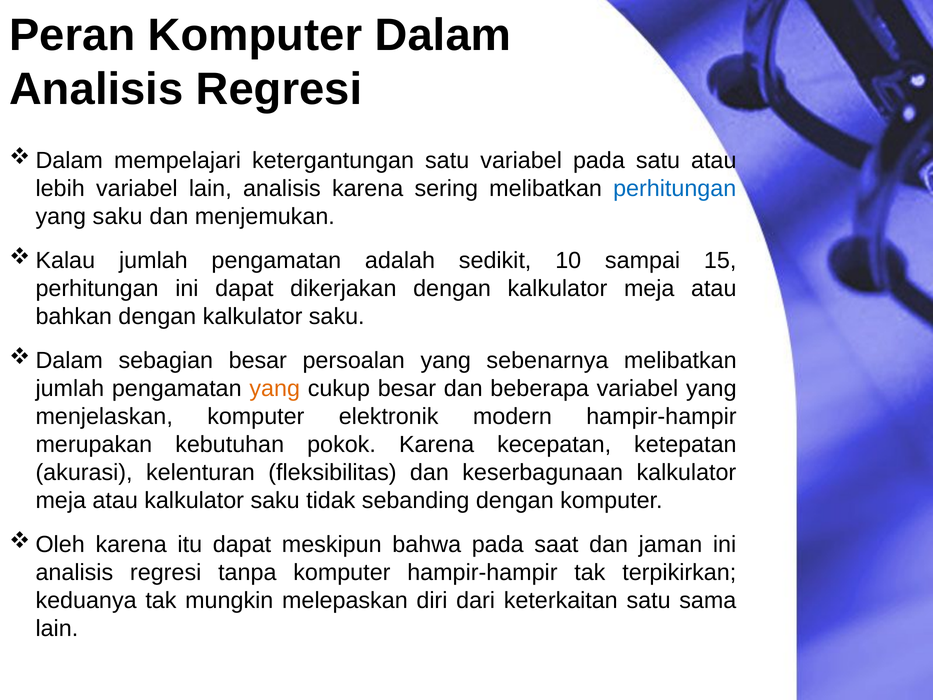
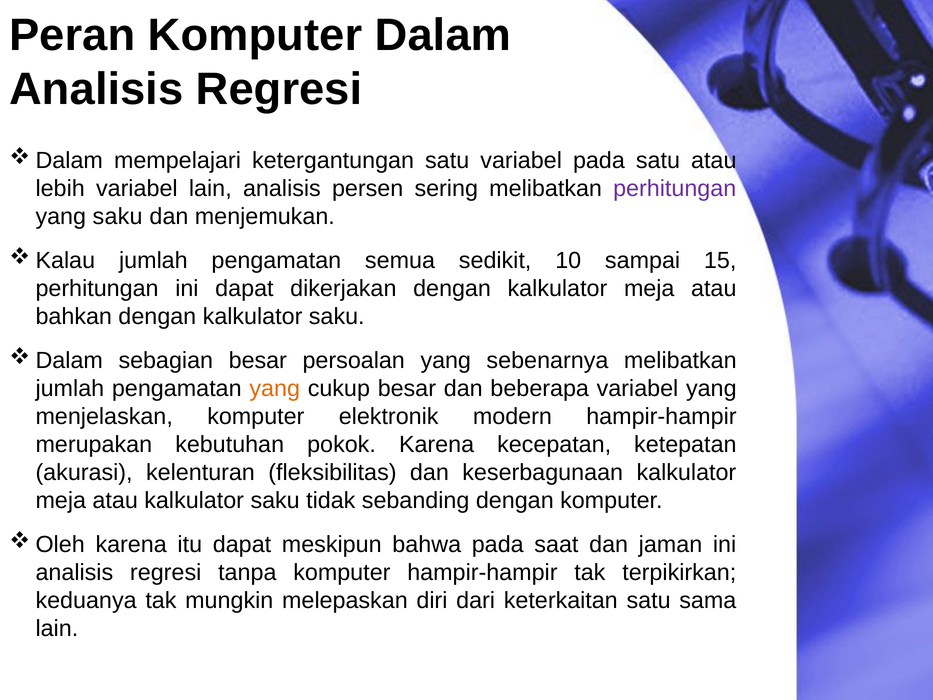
analisis karena: karena -> persen
perhitungan at (675, 188) colour: blue -> purple
adalah: adalah -> semua
